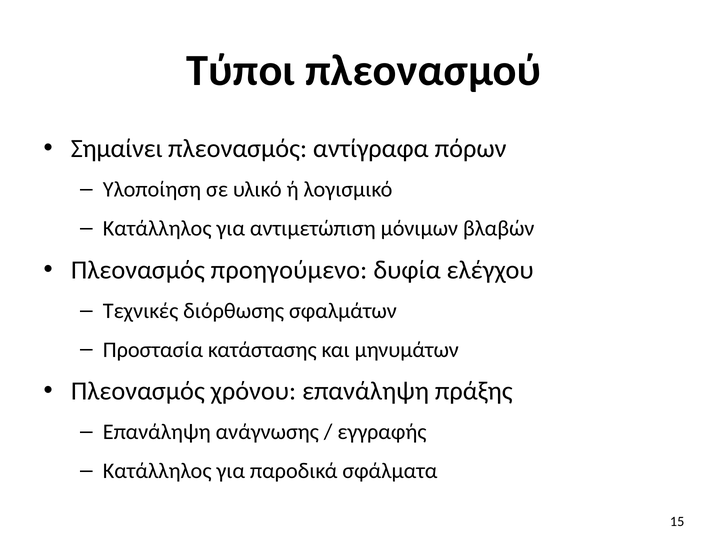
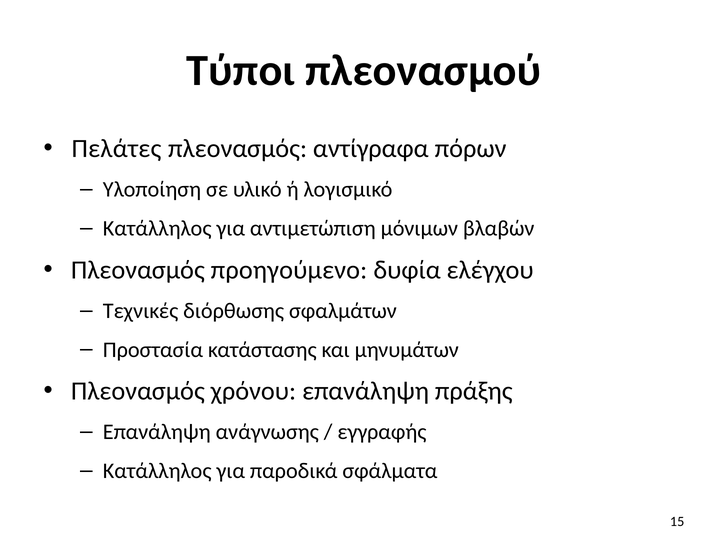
Σημαίνει: Σημαίνει -> Πελάτες
